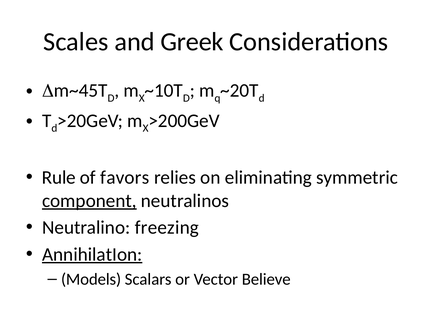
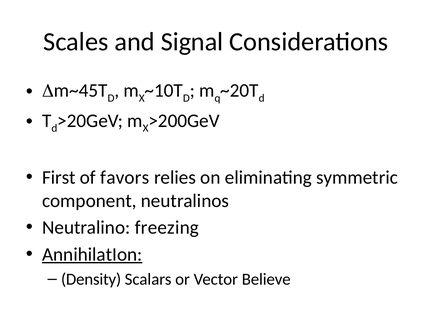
Greek: Greek -> Signal
Rule: Rule -> First
component underline: present -> none
Models: Models -> Density
